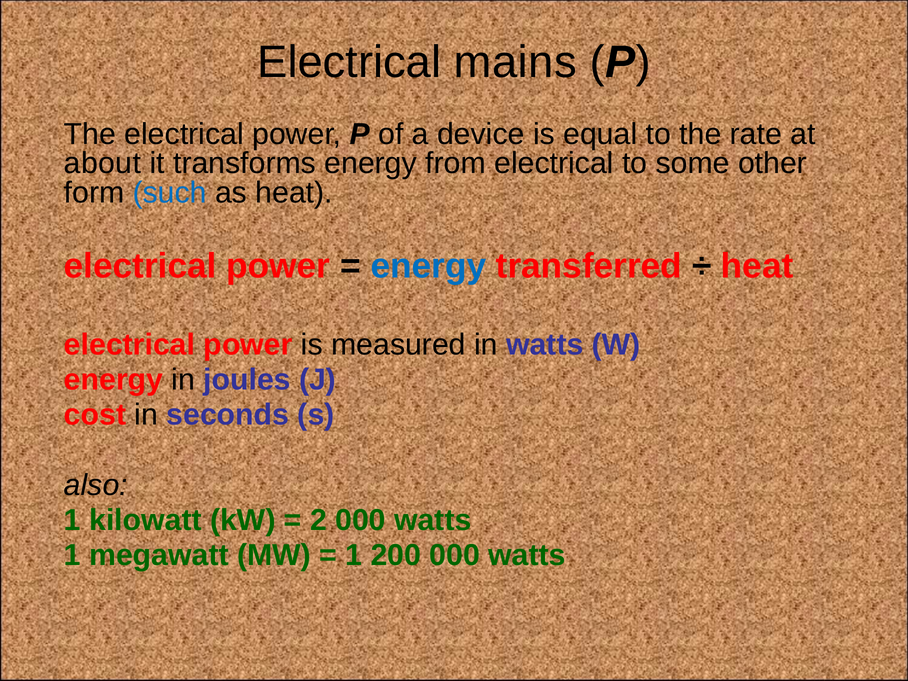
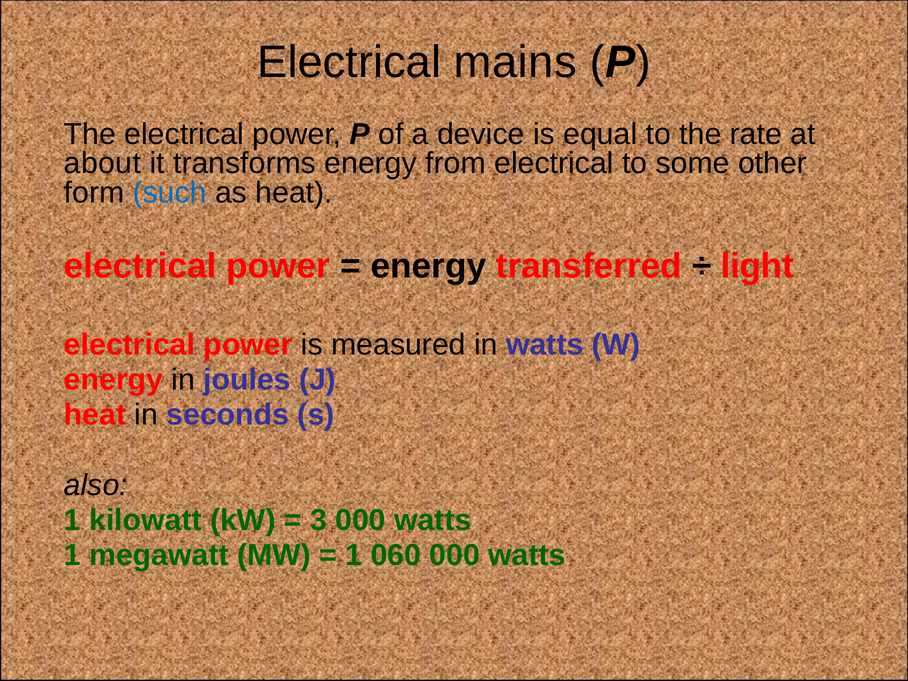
energy at (428, 266) colour: blue -> black
heat at (757, 266): heat -> light
cost at (95, 415): cost -> heat
2: 2 -> 3
200: 200 -> 060
